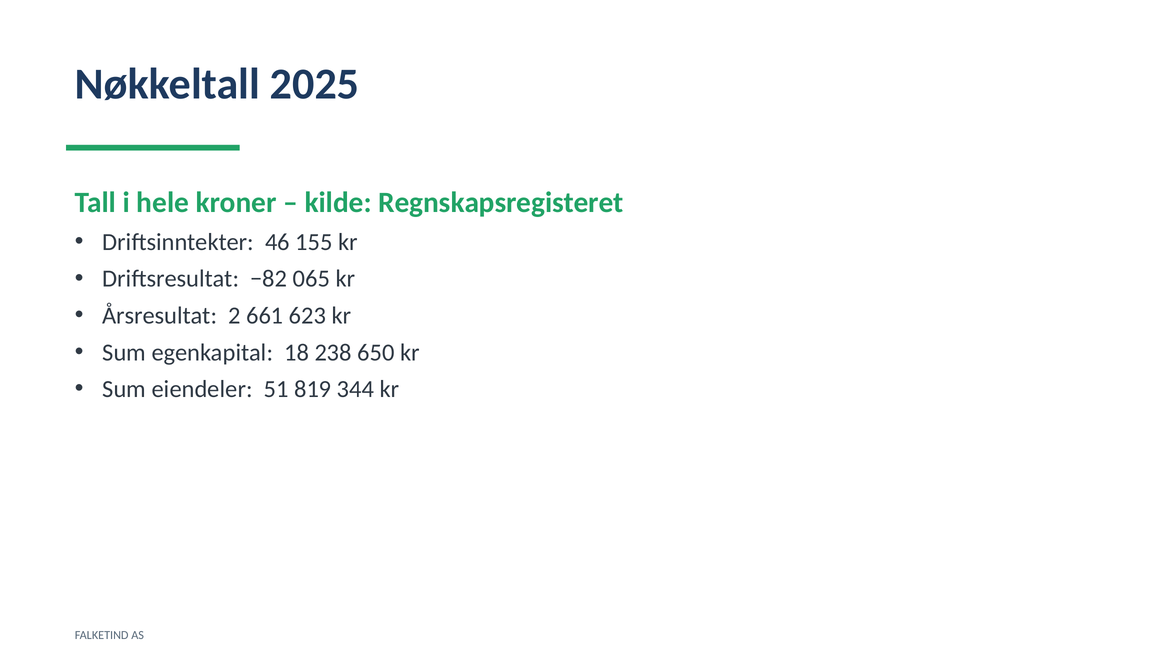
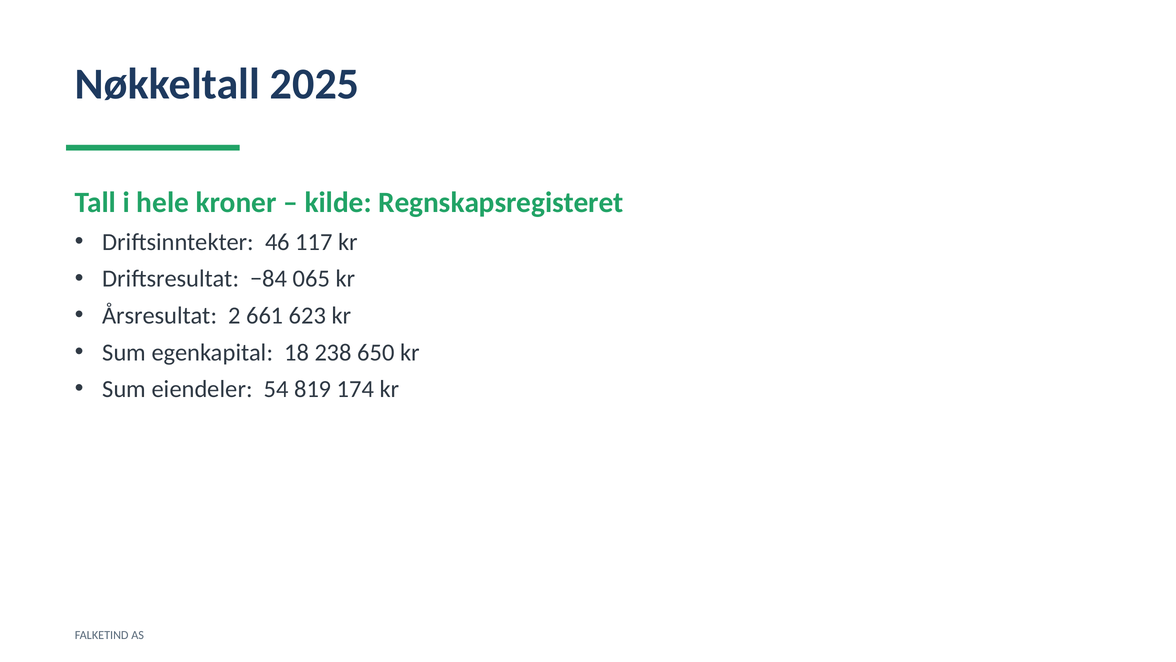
155: 155 -> 117
−82: −82 -> −84
51: 51 -> 54
344: 344 -> 174
